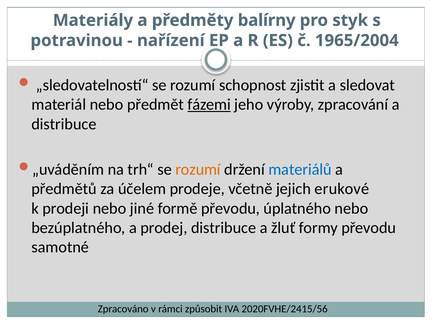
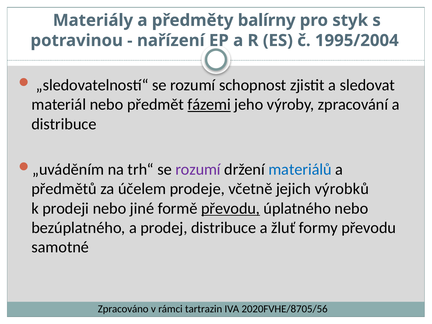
1965/2004: 1965/2004 -> 1995/2004
rozumí at (198, 169) colour: orange -> purple
erukové: erukové -> výrobků
převodu at (231, 208) underline: none -> present
způsobit: způsobit -> tartrazin
2020FVHE/2415/56: 2020FVHE/2415/56 -> 2020FVHE/8705/56
